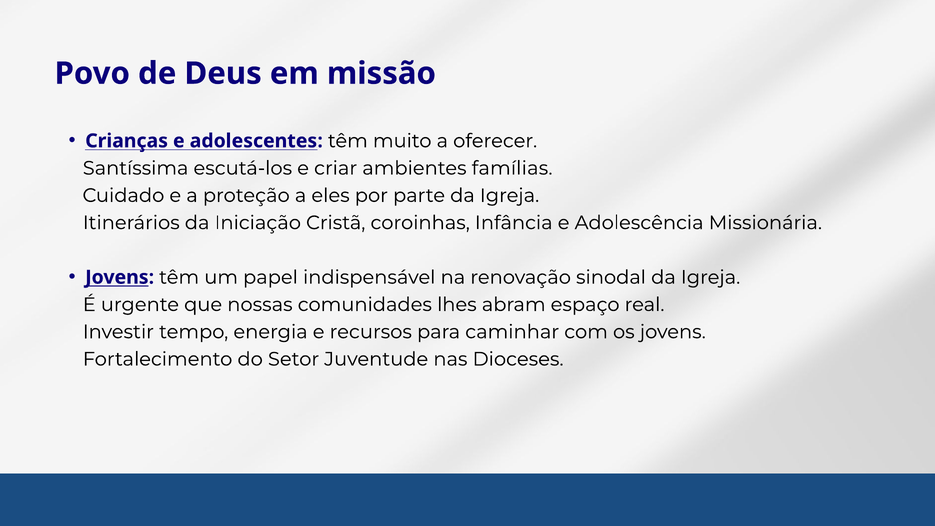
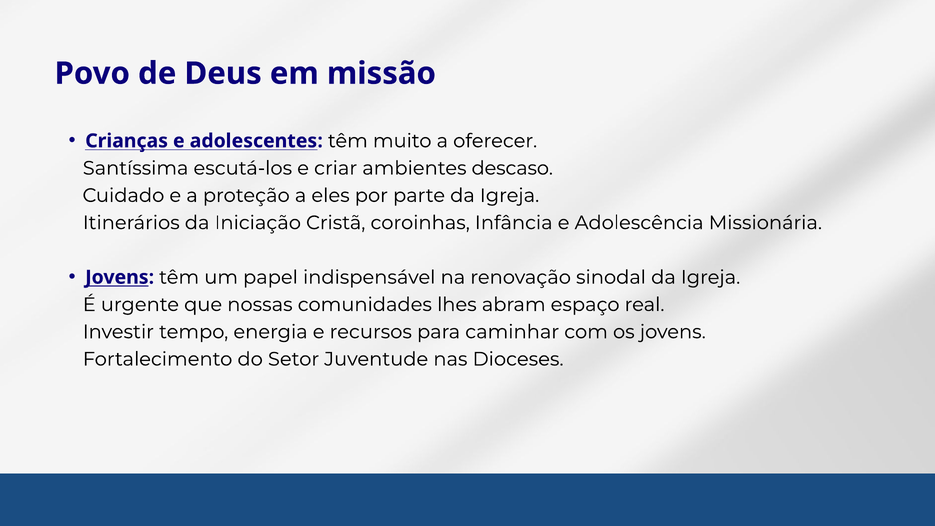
famílias: famílias -> descaso
